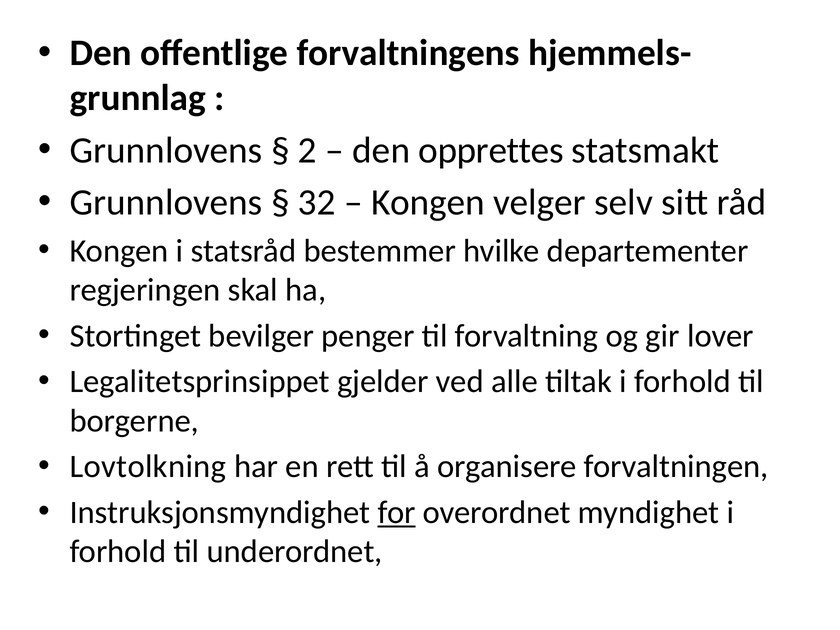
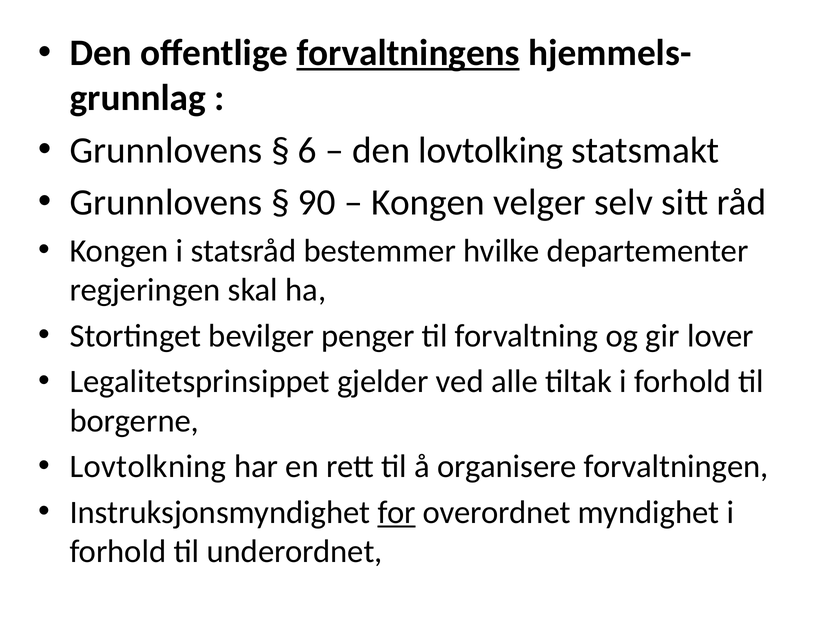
forvaltningens underline: none -> present
2: 2 -> 6
opprettes: opprettes -> lovtolking
32: 32 -> 90
